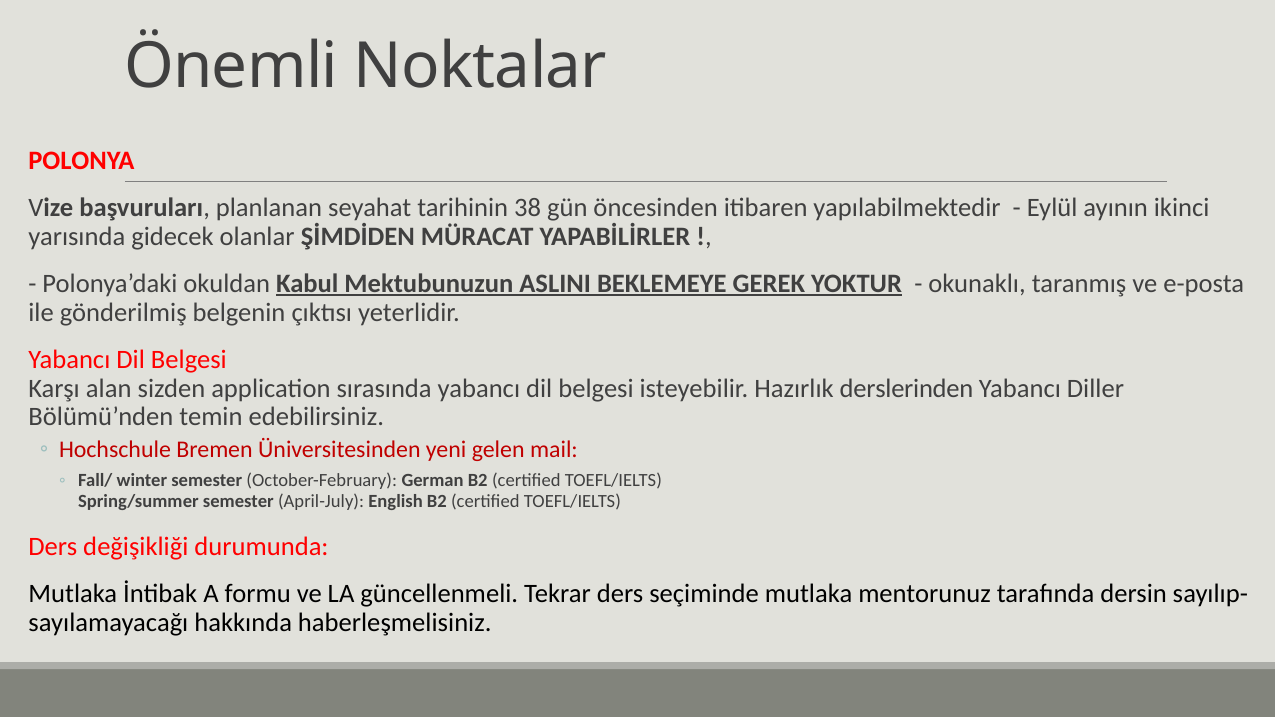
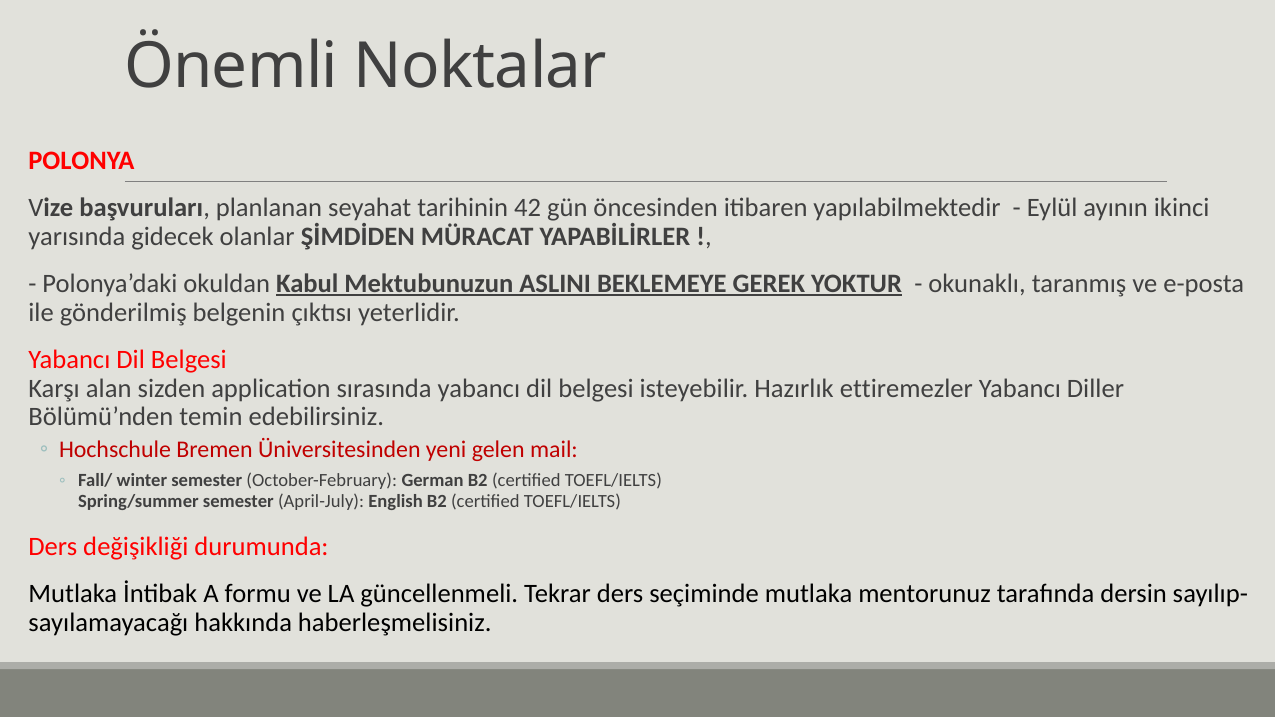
38: 38 -> 42
derslerinden: derslerinden -> ettiremezler
